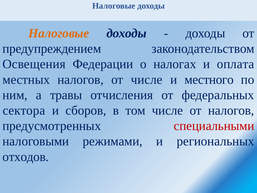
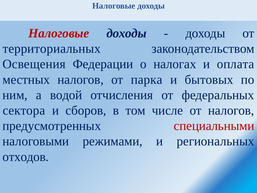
Налоговые at (59, 33) colour: orange -> red
предупреждением: предупреждением -> территориальных
от числе: числе -> парка
местного: местного -> бытовых
травы: травы -> водой
